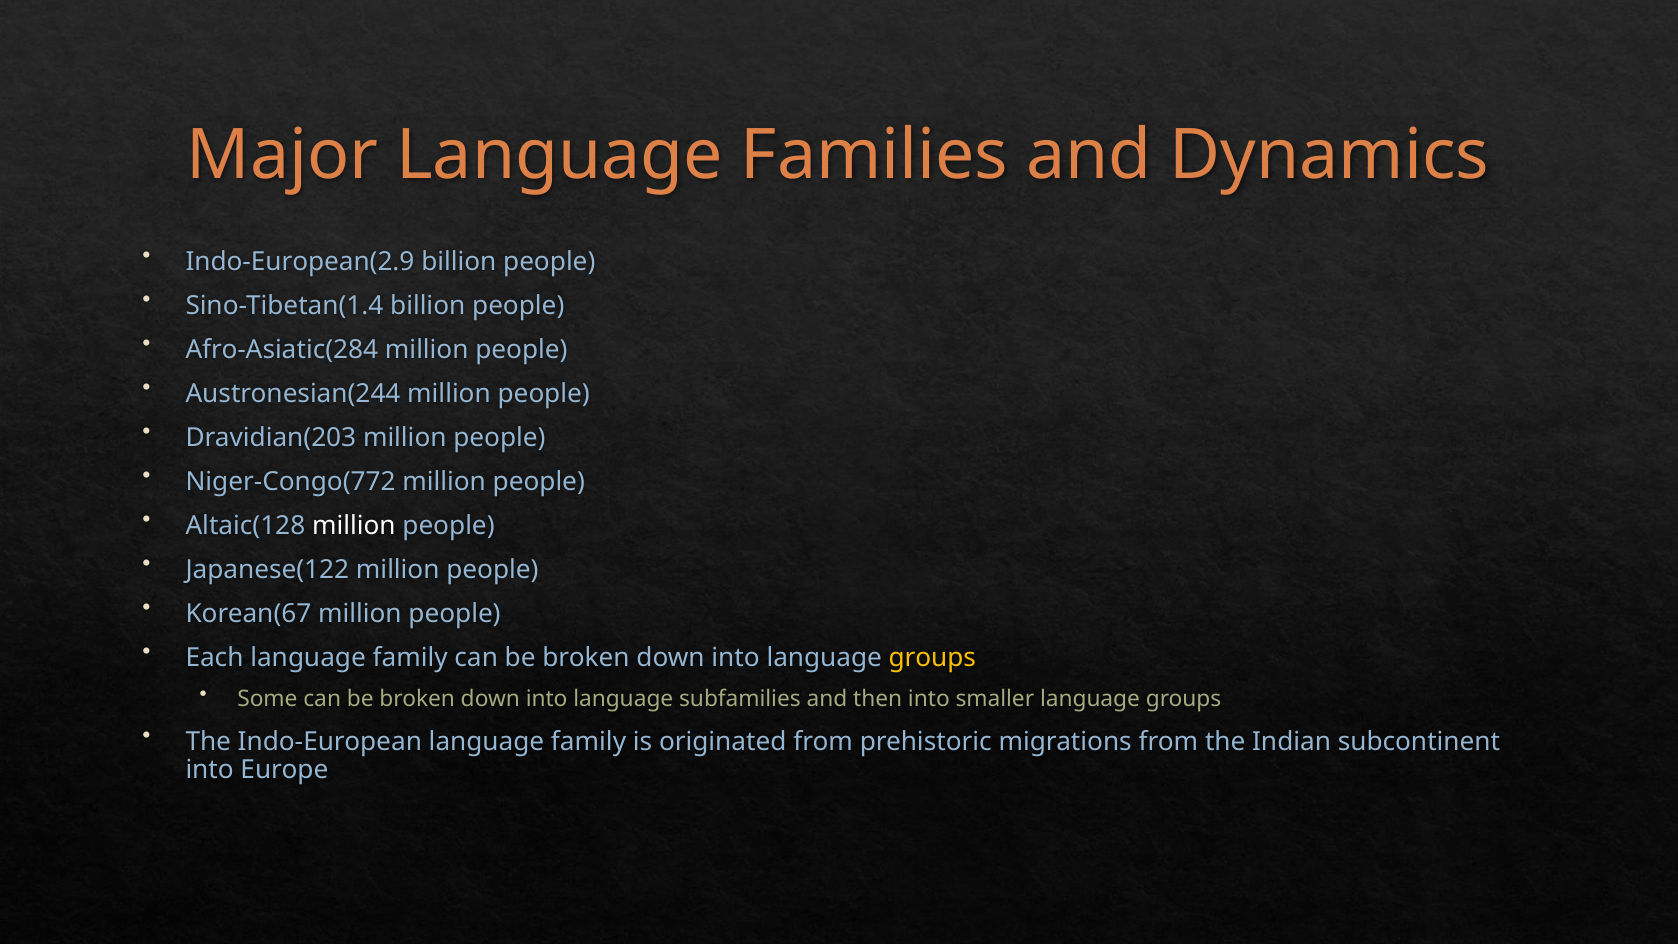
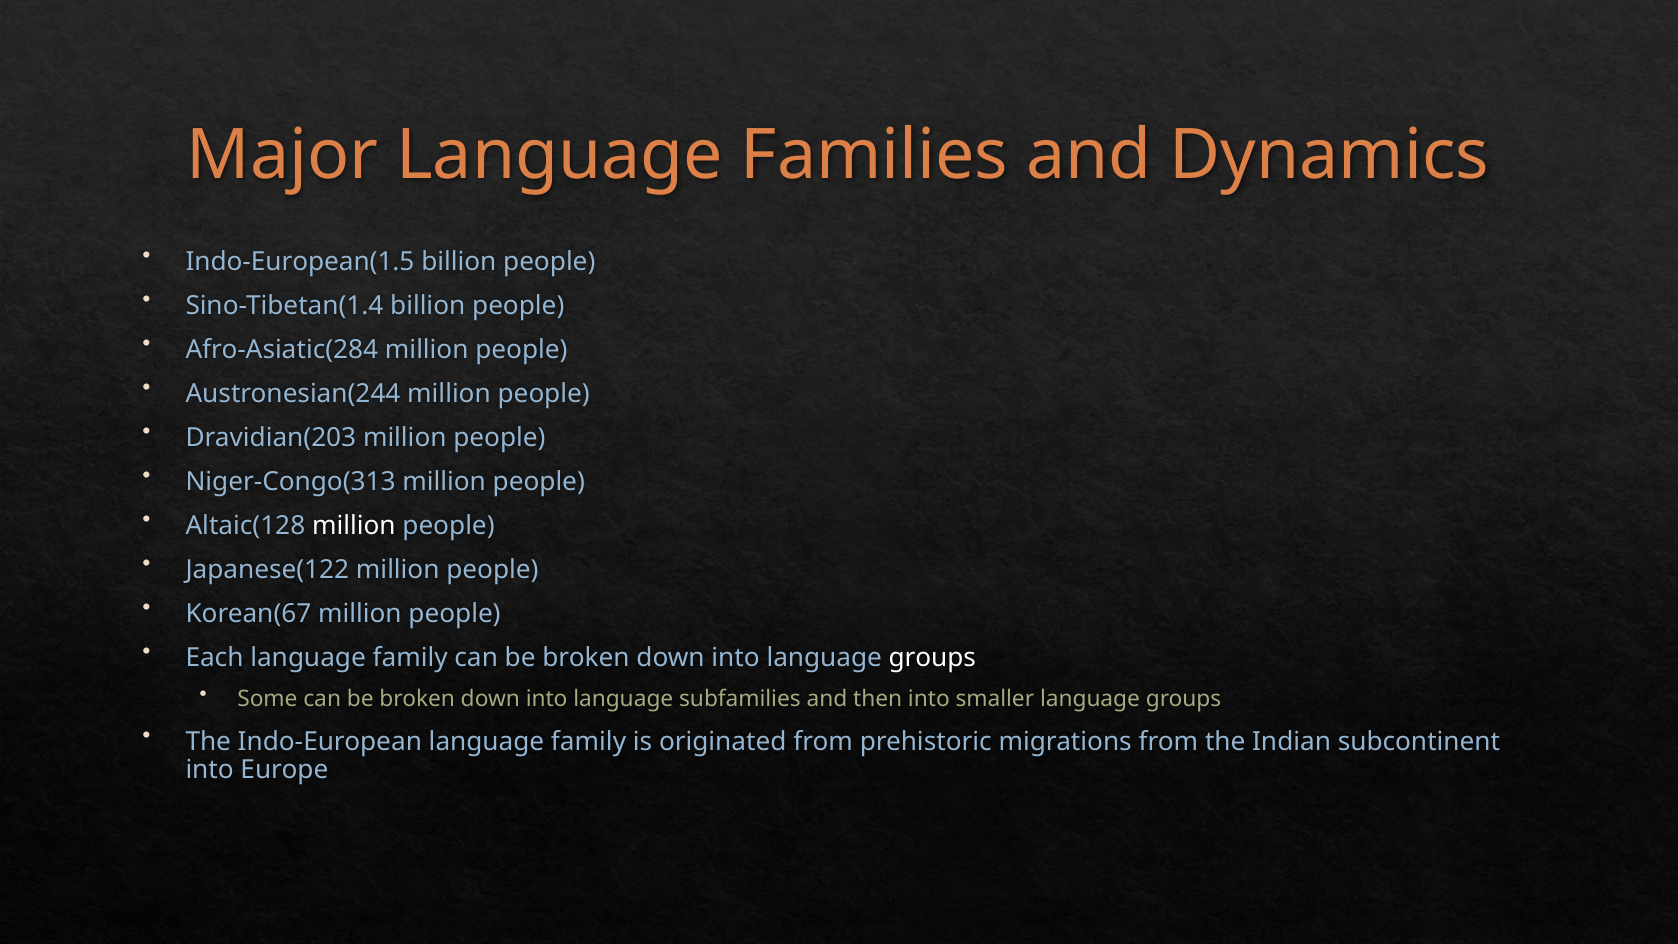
Indo-European(2.9: Indo-European(2.9 -> Indo-European(1.5
Niger-Congo(772: Niger-Congo(772 -> Niger-Congo(313
groups at (932, 658) colour: yellow -> white
